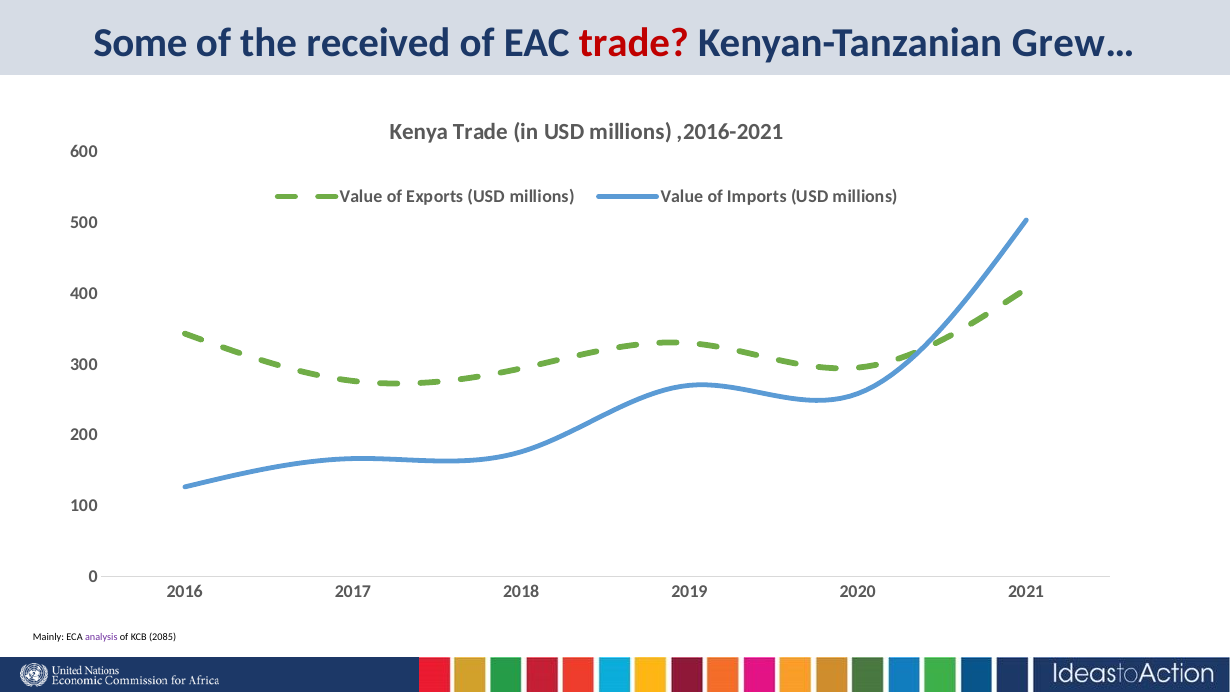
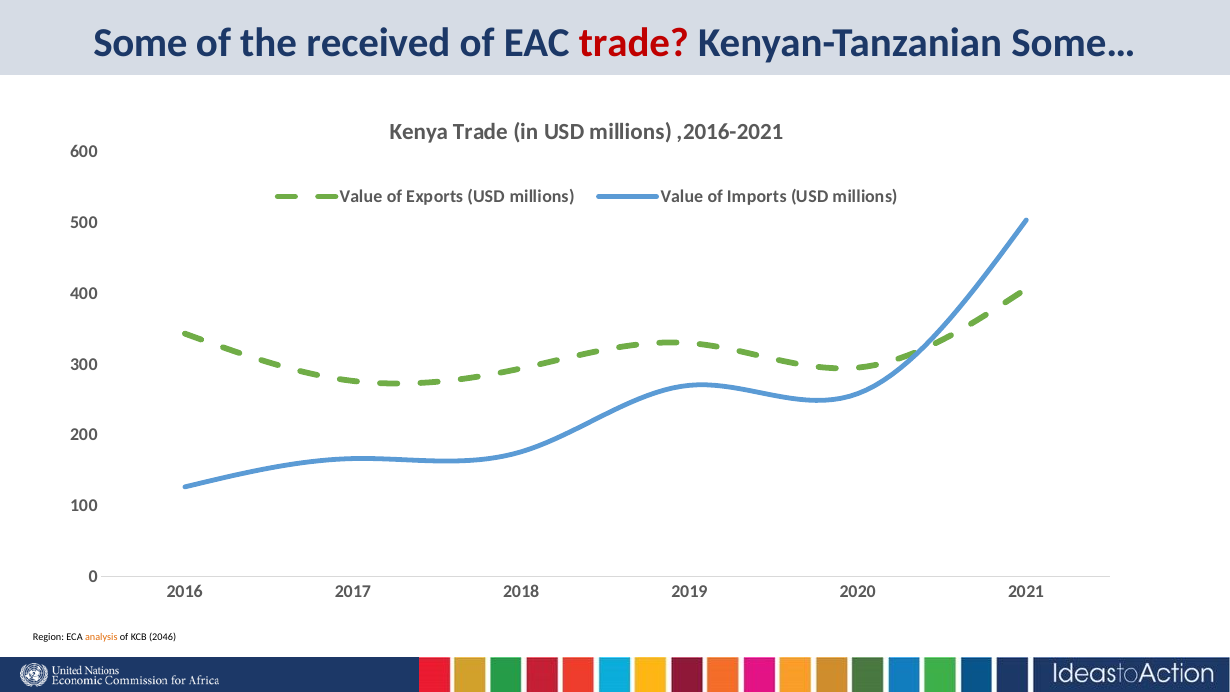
Grew…: Grew… -> Some…
Mainly: Mainly -> Region
analysis colour: purple -> orange
2085: 2085 -> 2046
